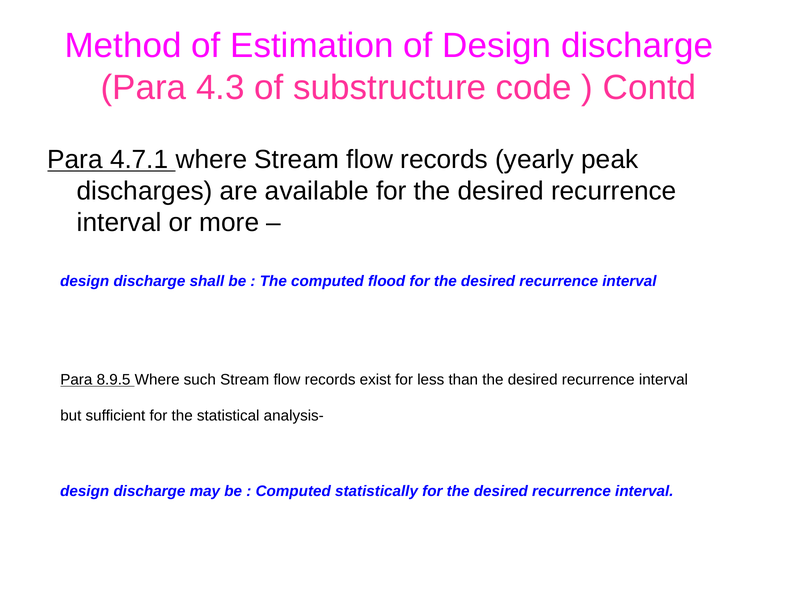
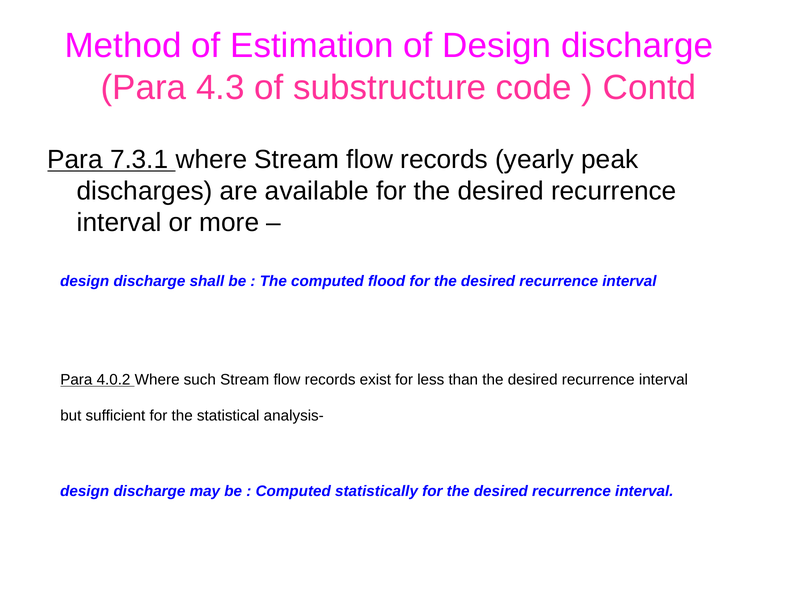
4.7.1: 4.7.1 -> 7.3.1
8.9.5: 8.9.5 -> 4.0.2
